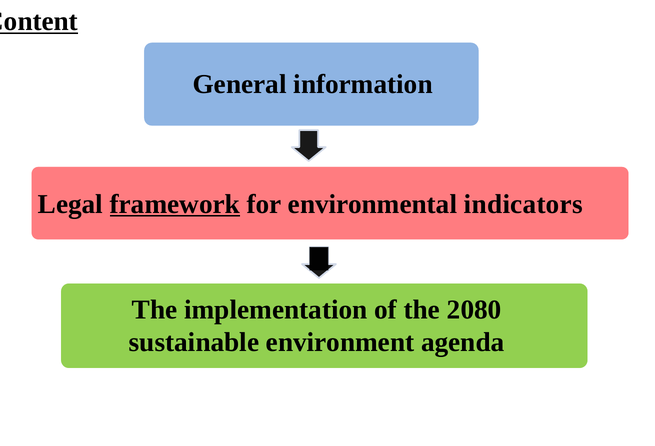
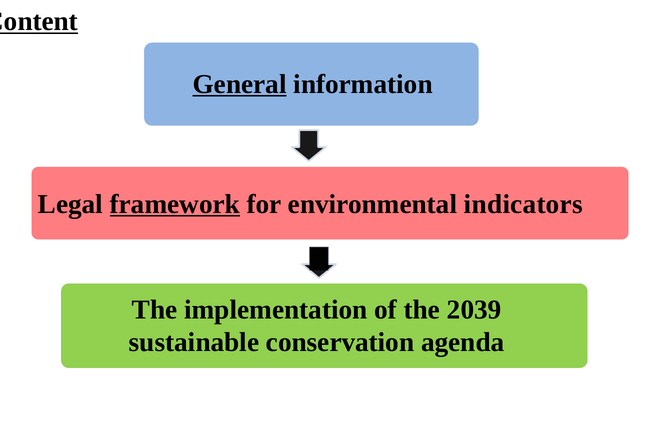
General underline: none -> present
2080: 2080 -> 2039
environment: environment -> conservation
